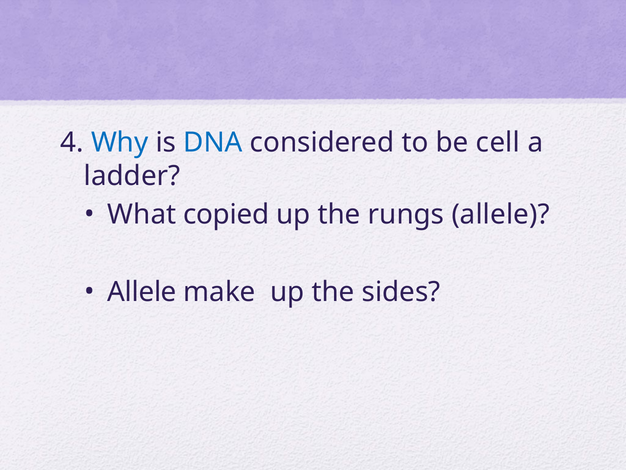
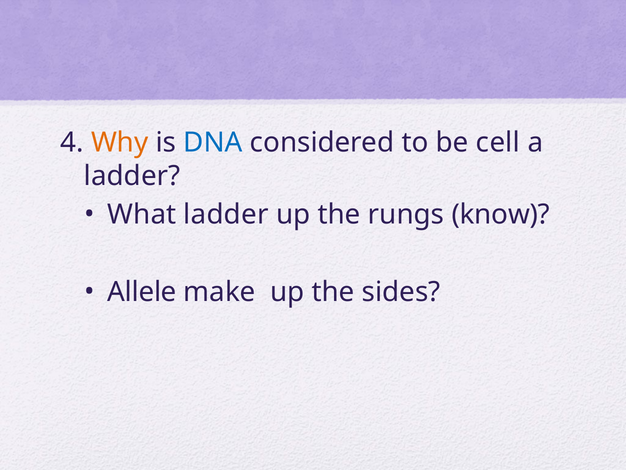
Why colour: blue -> orange
What copied: copied -> ladder
rungs allele: allele -> know
